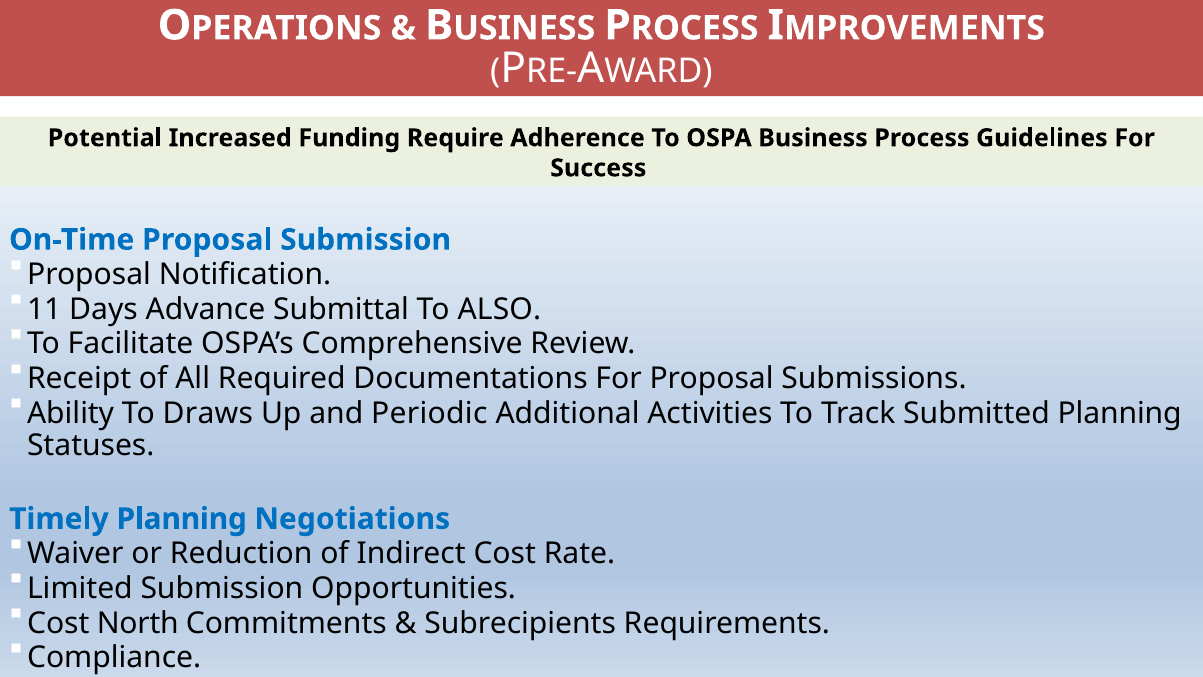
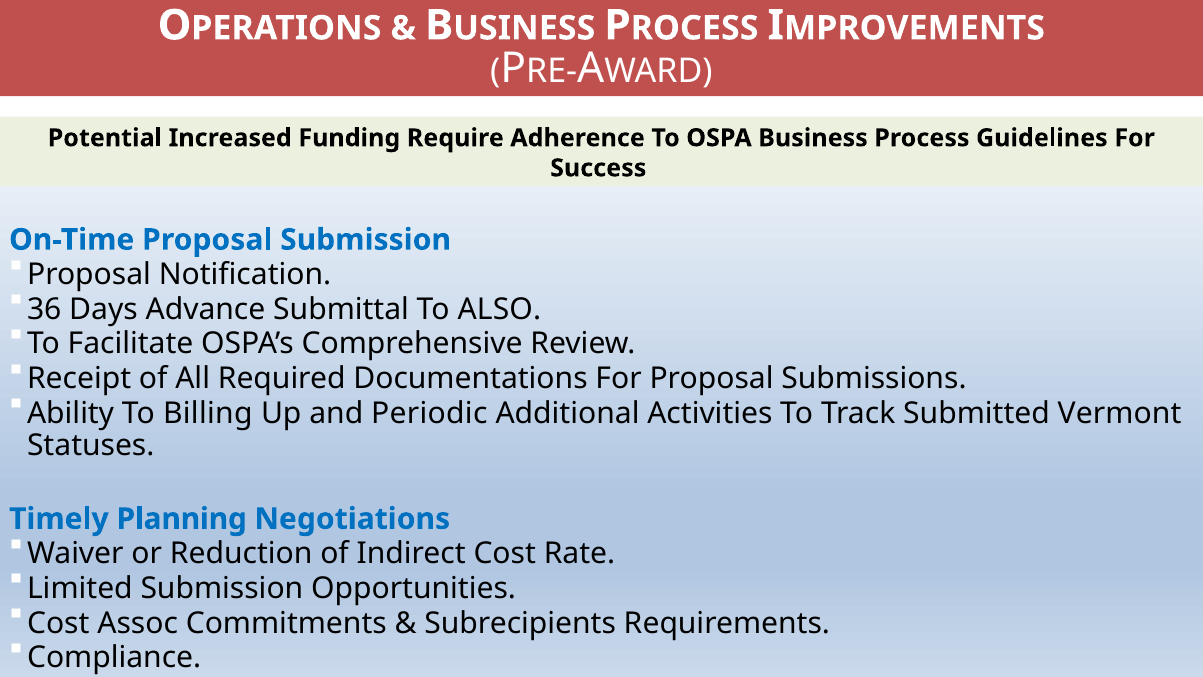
11: 11 -> 36
Draws: Draws -> Billing
Submitted Planning: Planning -> Vermont
North: North -> Assoc
